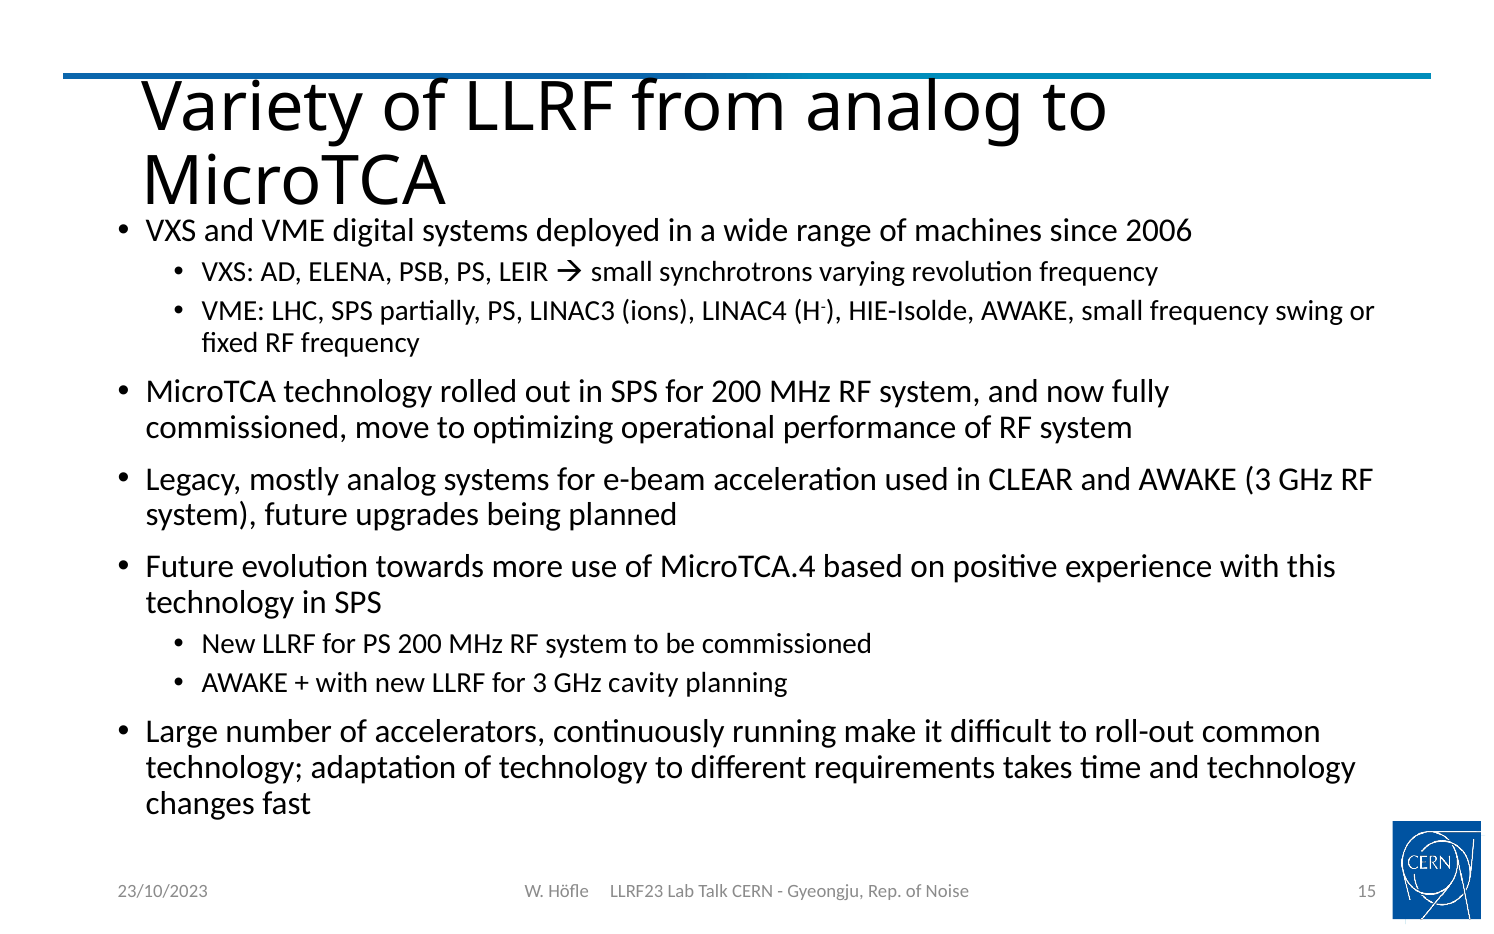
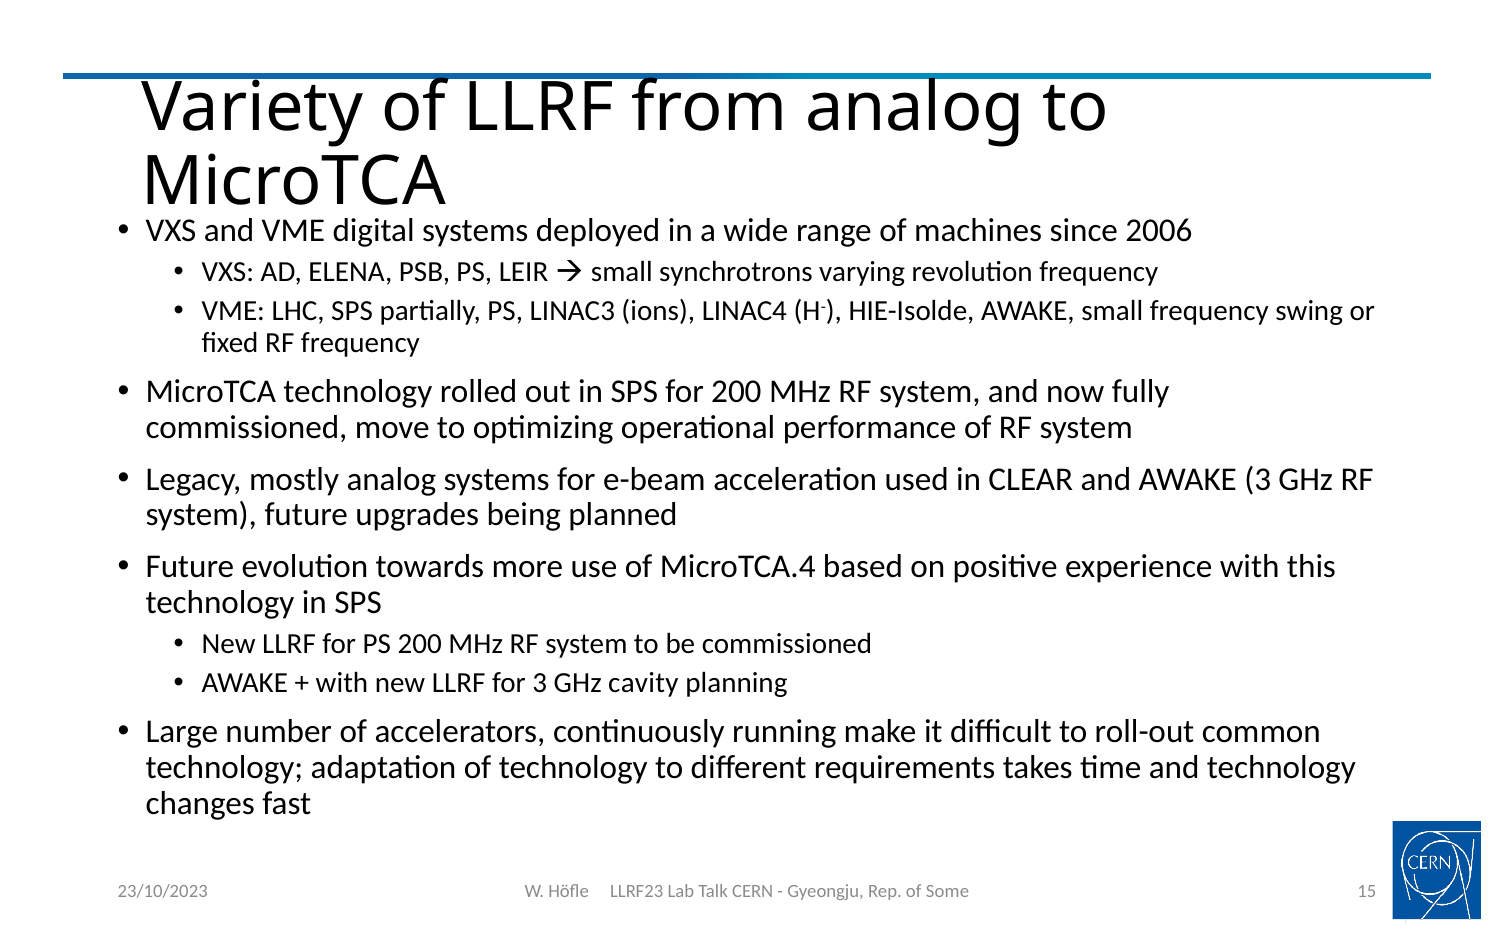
Noise: Noise -> Some
